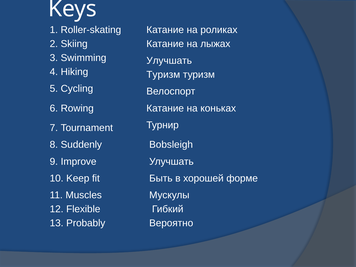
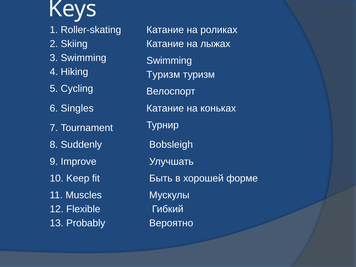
Улучшать at (169, 61): Улучшать -> Swimming
Rowing: Rowing -> Singles
